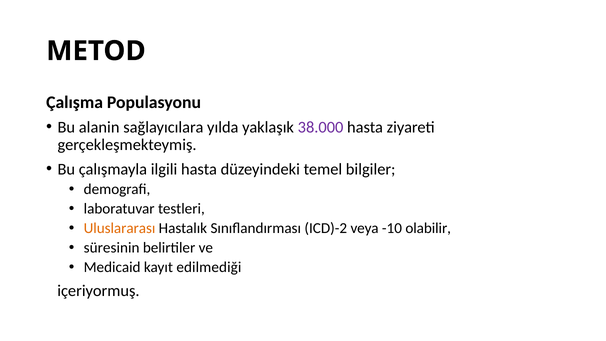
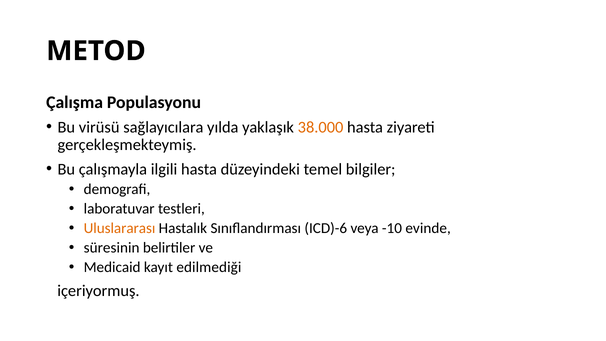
alanin: alanin -> virüsü
38.000 colour: purple -> orange
ICD)-2: ICD)-2 -> ICD)-6
olabilir: olabilir -> evinde
